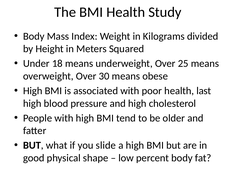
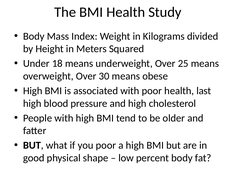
you slide: slide -> poor
